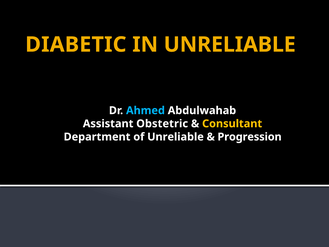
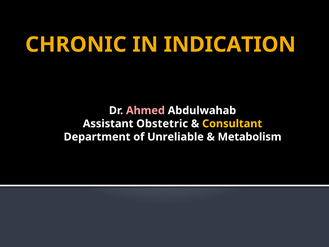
DIABETIC: DIABETIC -> CHRONIC
IN UNRELIABLE: UNRELIABLE -> INDICATION
Ahmed colour: light blue -> pink
Progression: Progression -> Metabolism
